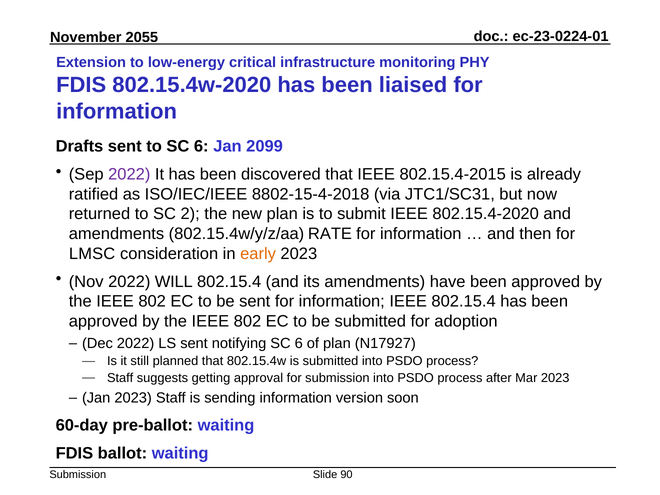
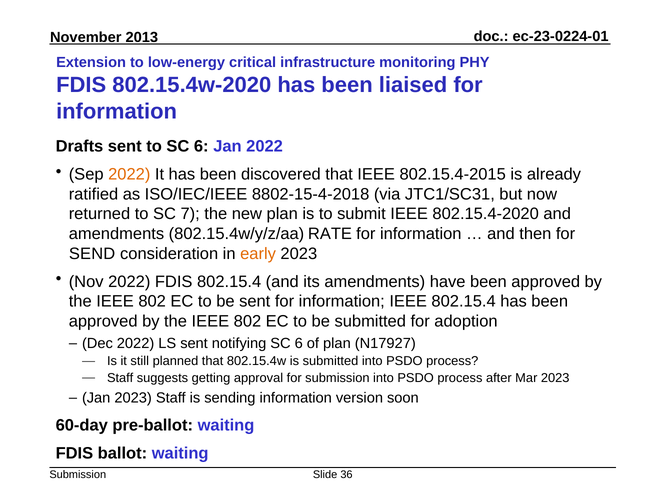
2055: 2055 -> 2013
Jan 2099: 2099 -> 2022
2022 at (129, 174) colour: purple -> orange
2: 2 -> 7
LMSC: LMSC -> SEND
2022 WILL: WILL -> FDIS
90: 90 -> 36
